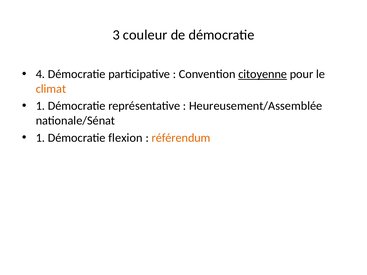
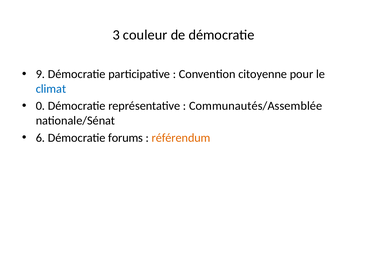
4: 4 -> 9
citoyenne underline: present -> none
climat colour: orange -> blue
1 at (40, 106): 1 -> 0
Heureusement/Assemblée: Heureusement/Assemblée -> Communautés/Assemblée
1 at (40, 138): 1 -> 6
flexion: flexion -> forums
